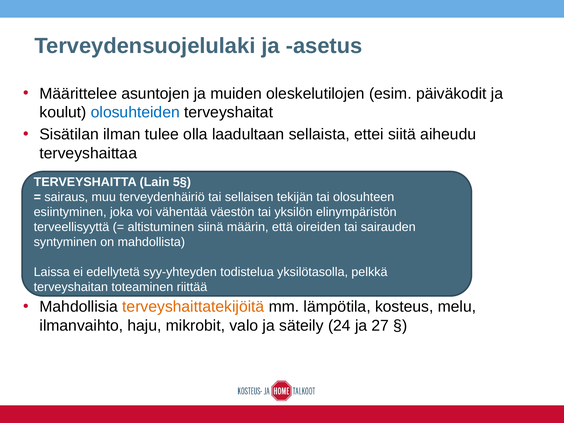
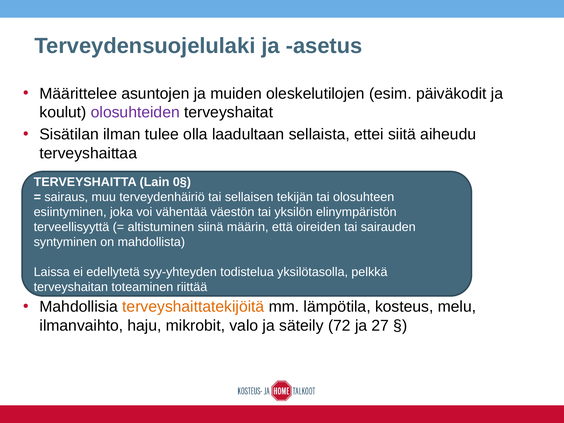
olosuhteiden colour: blue -> purple
5§: 5§ -> 0§
24: 24 -> 72
